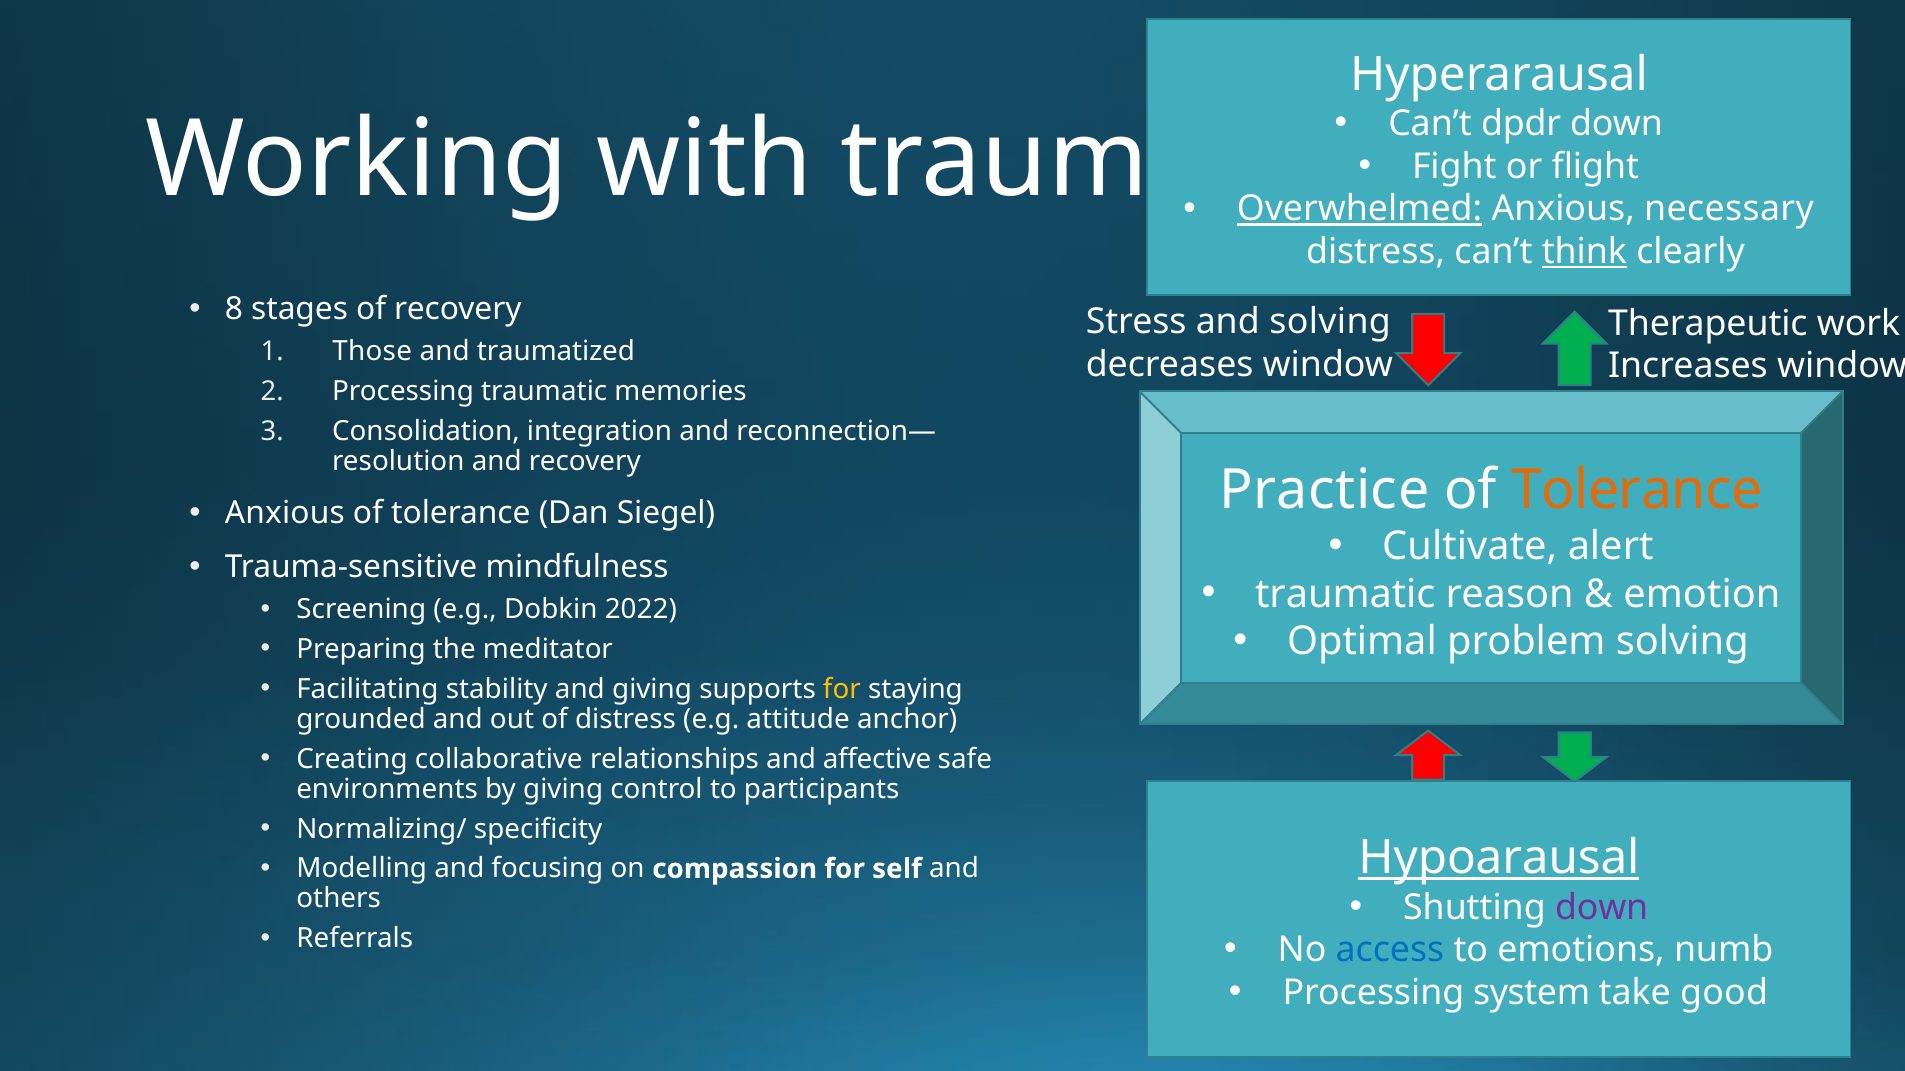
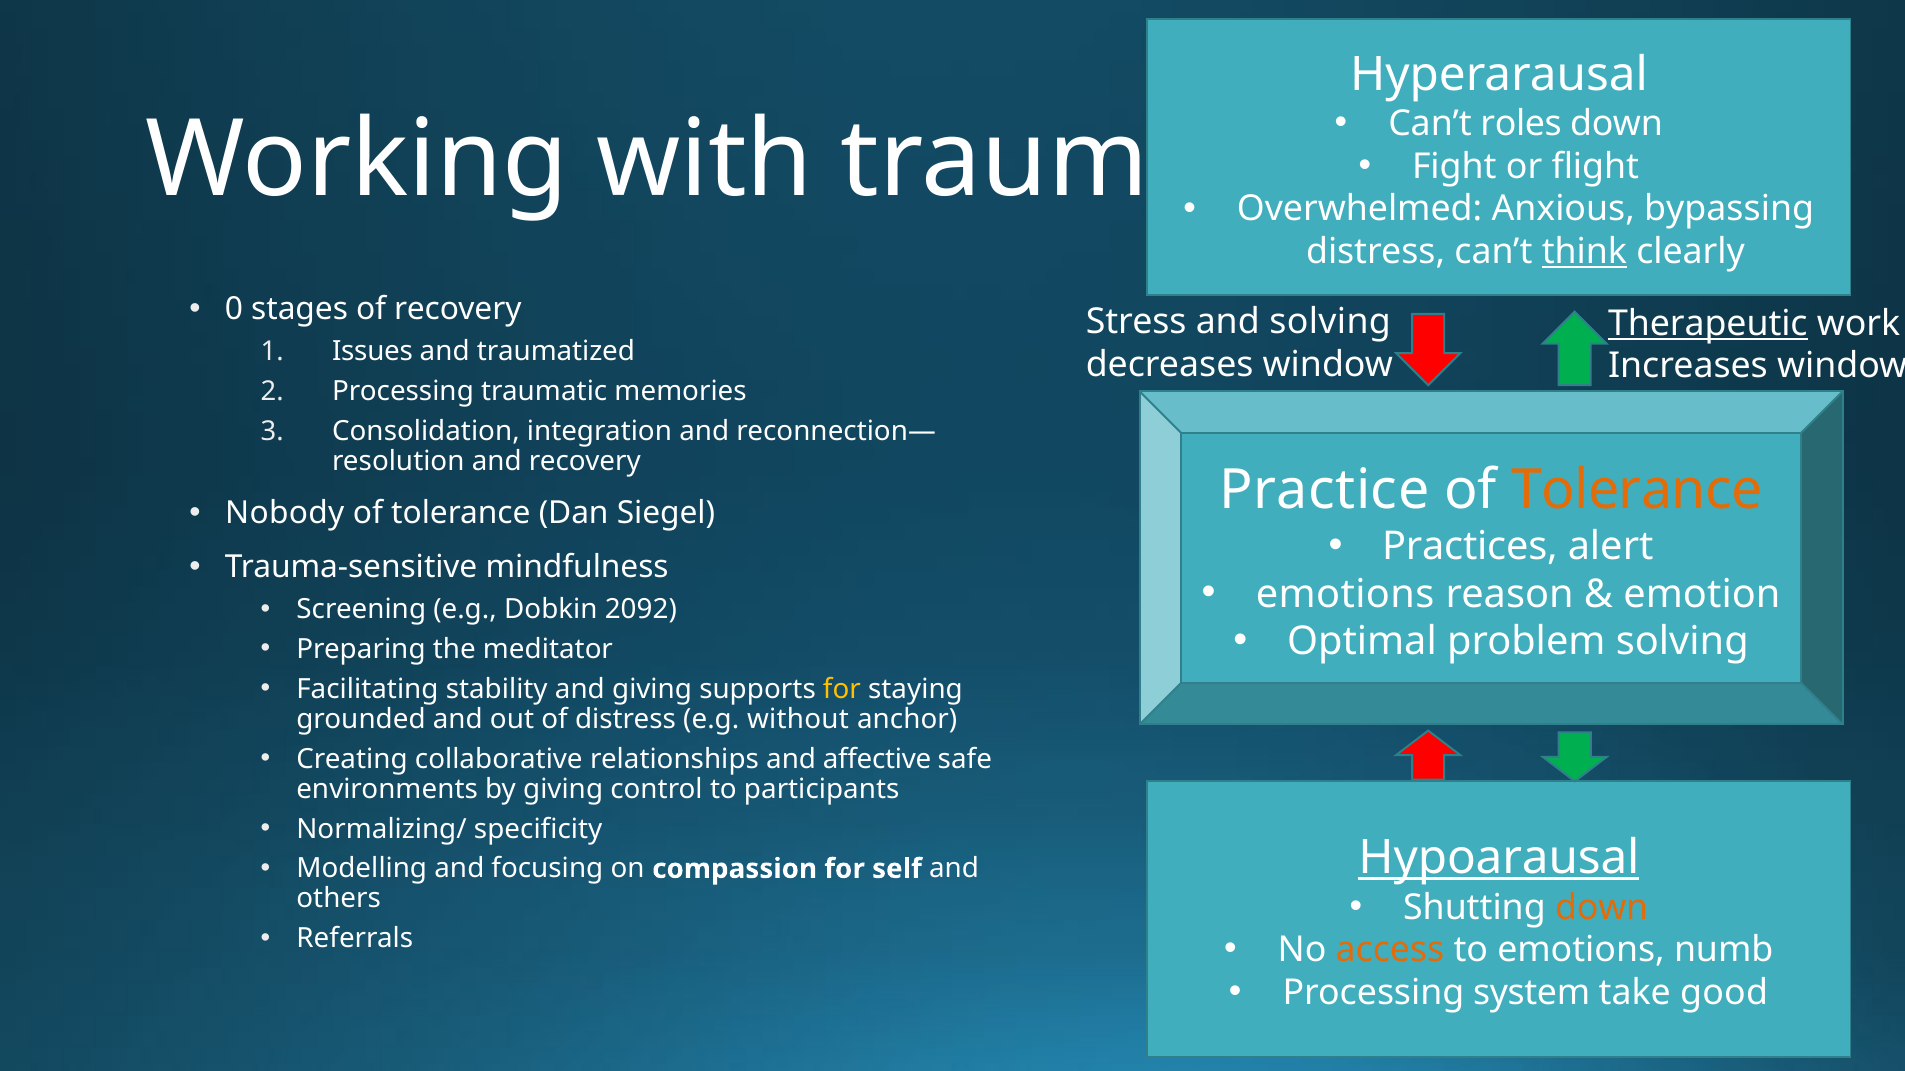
dpdr: dpdr -> roles
Overwhelmed underline: present -> none
necessary: necessary -> bypassing
8: 8 -> 0
Therapeutic underline: none -> present
Those: Those -> Issues
Anxious at (285, 513): Anxious -> Nobody
Cultivate: Cultivate -> Practices
traumatic at (1345, 594): traumatic -> emotions
2022: 2022 -> 2092
attitude: attitude -> without
down at (1602, 908) colour: purple -> orange
access colour: blue -> orange
